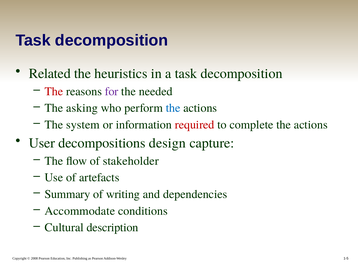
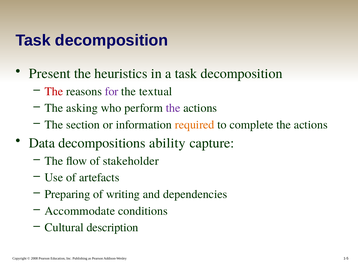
Related: Related -> Present
needed: needed -> textual
the at (173, 108) colour: blue -> purple
system: system -> section
required colour: red -> orange
User: User -> Data
design: design -> ability
Summary: Summary -> Preparing
